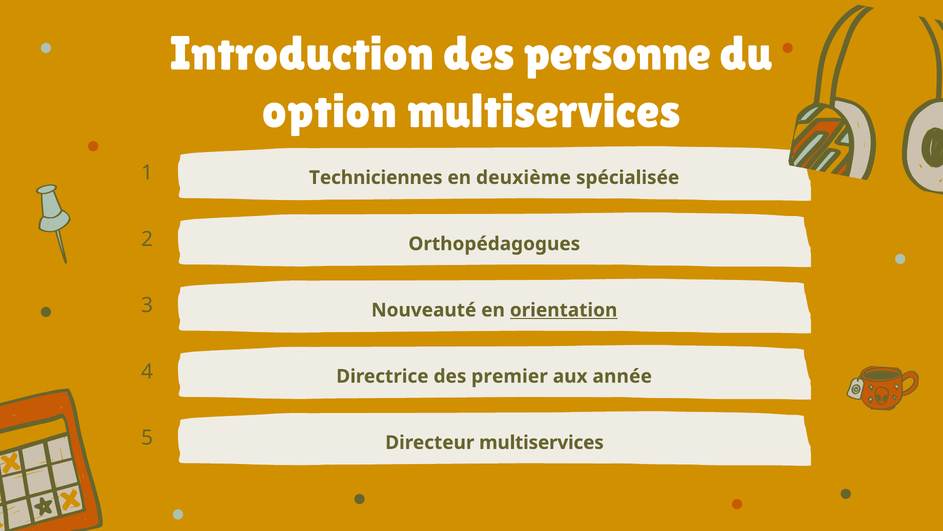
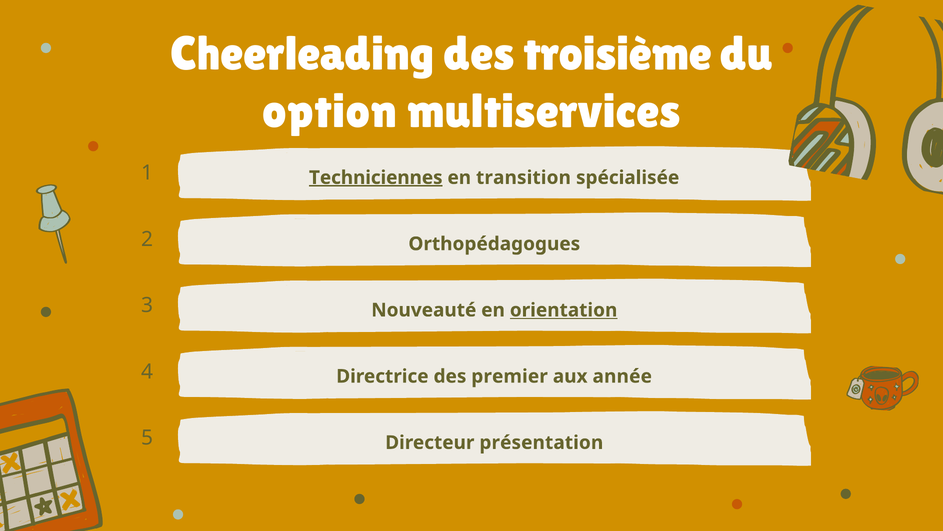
Introduction: Introduction -> Cheerleading
personne: personne -> troisième
Techniciennes underline: none -> present
deuxième: deuxième -> transition
Directeur multiservices: multiservices -> présentation
